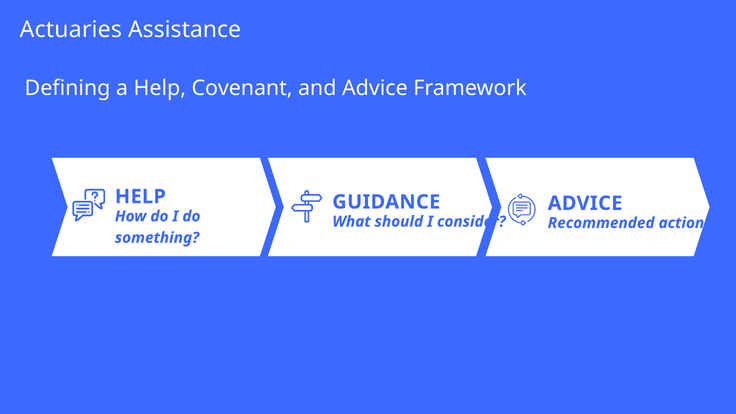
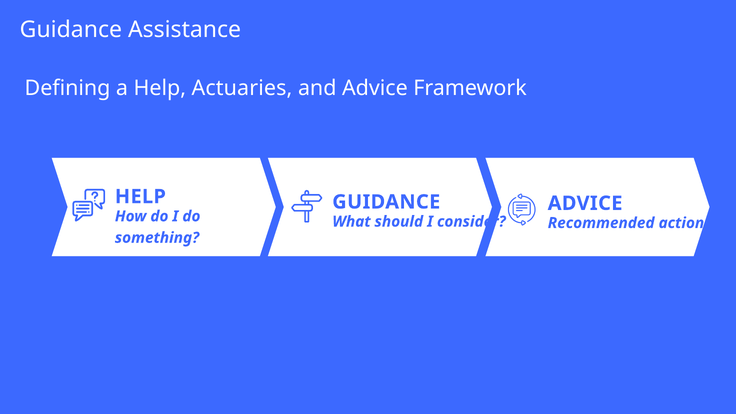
Actuaries at (71, 30): Actuaries -> Guidance
Covenant: Covenant -> Actuaries
